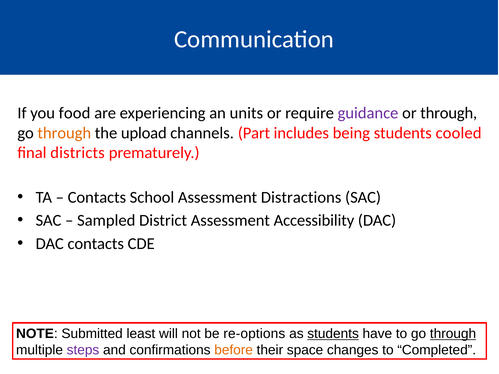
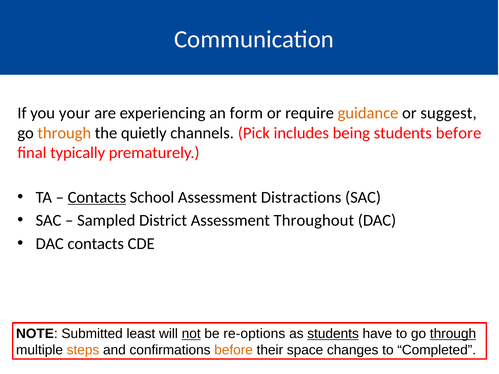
food: food -> your
units: units -> form
guidance colour: purple -> orange
or through: through -> suggest
upload: upload -> quietly
Part: Part -> Pick
students cooled: cooled -> before
districts: districts -> typically
Contacts at (97, 197) underline: none -> present
Accessibility: Accessibility -> Throughout
not underline: none -> present
steps colour: purple -> orange
